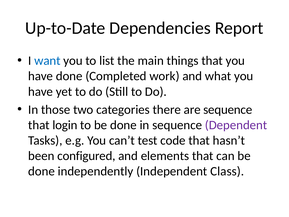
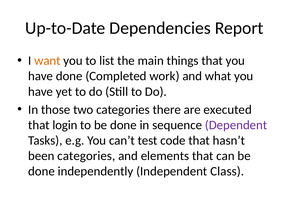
want colour: blue -> orange
are sequence: sequence -> executed
been configured: configured -> categories
